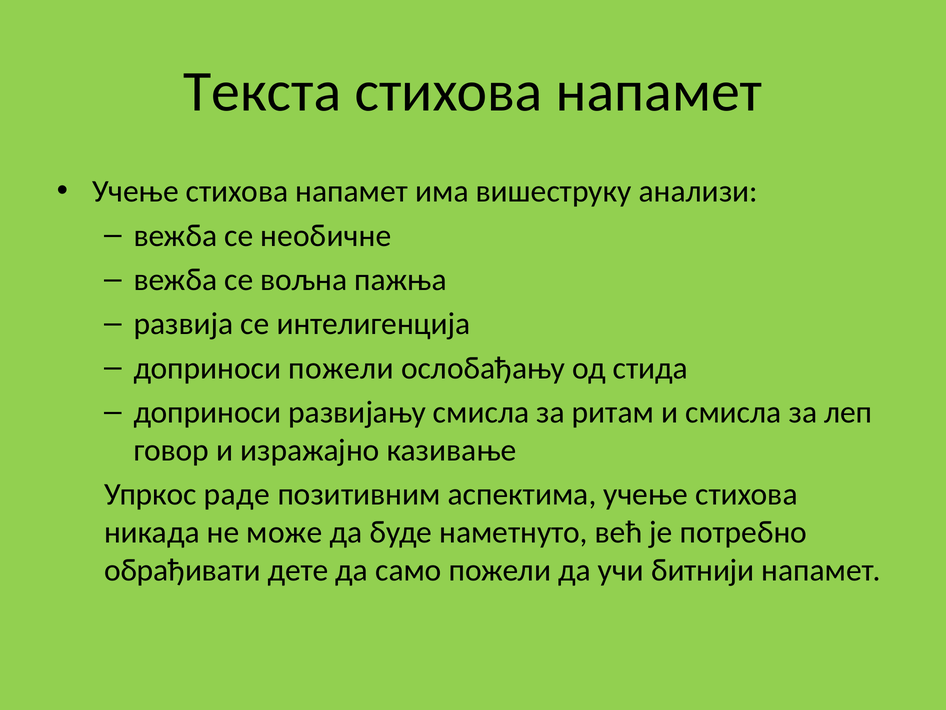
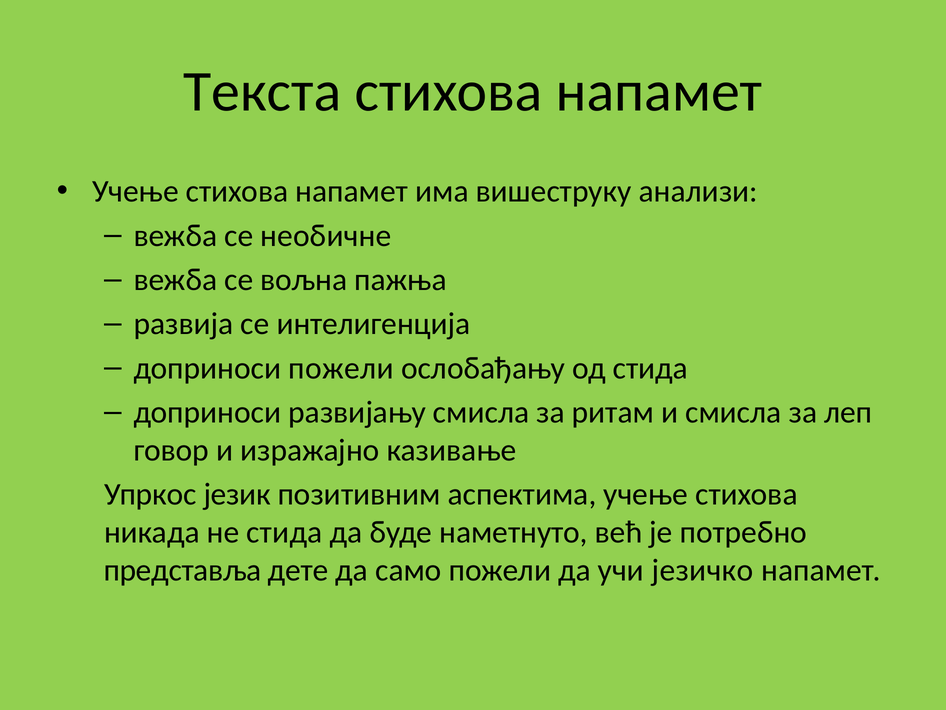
раде: раде -> језик
не може: може -> стида
обрађивати: обрађивати -> представља
битнији: битнији -> језичко
